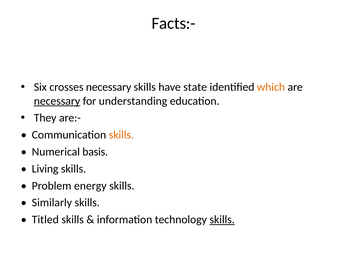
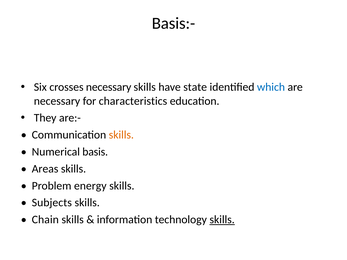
Facts:-: Facts:- -> Basis:-
which colour: orange -> blue
necessary at (57, 101) underline: present -> none
understanding: understanding -> characteristics
Living: Living -> Areas
Similarly: Similarly -> Subjects
Titled: Titled -> Chain
